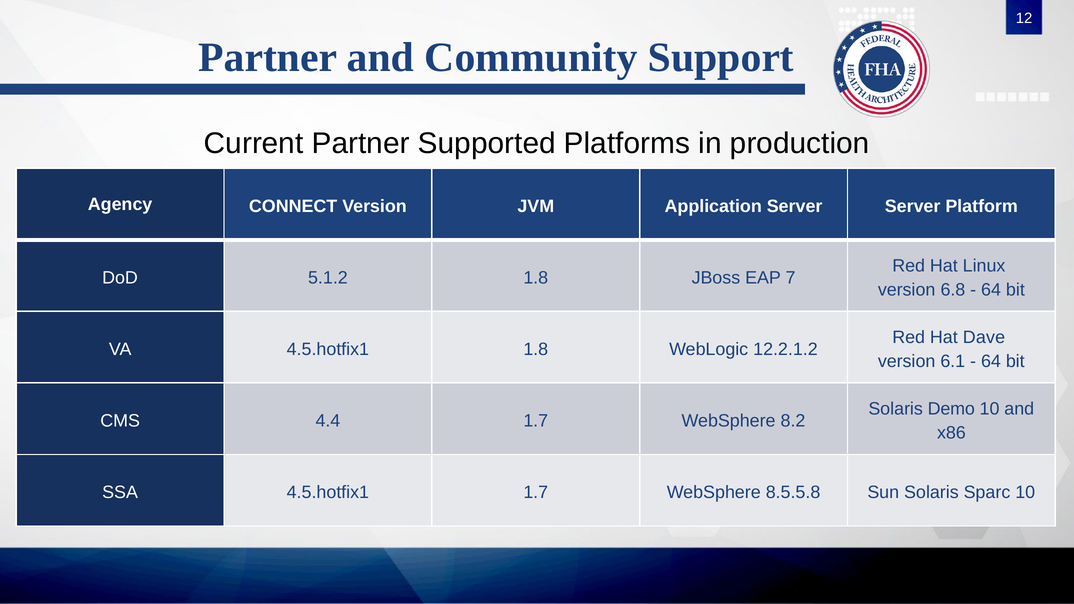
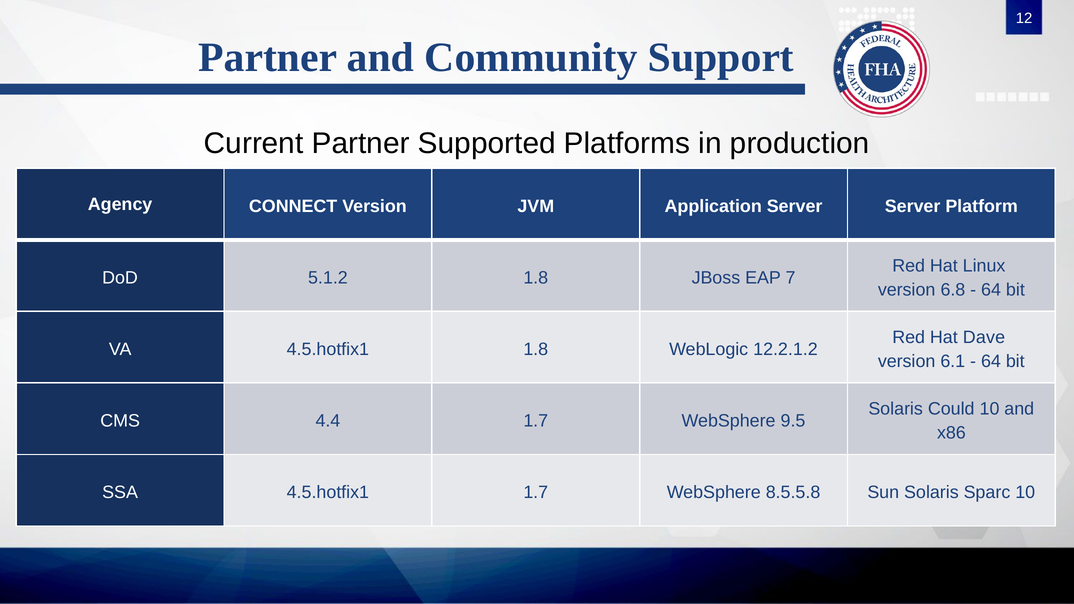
Demo: Demo -> Could
8.2: 8.2 -> 9.5
